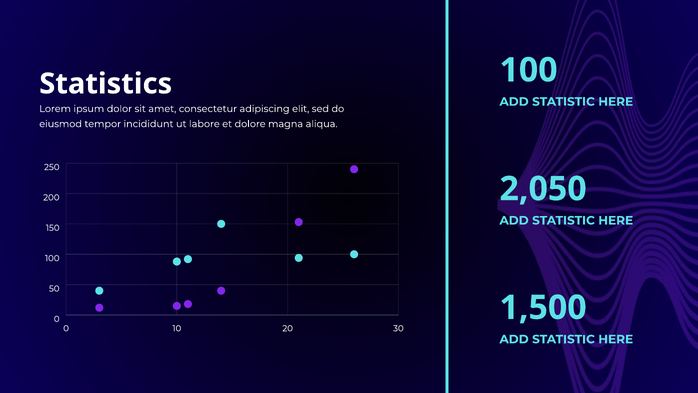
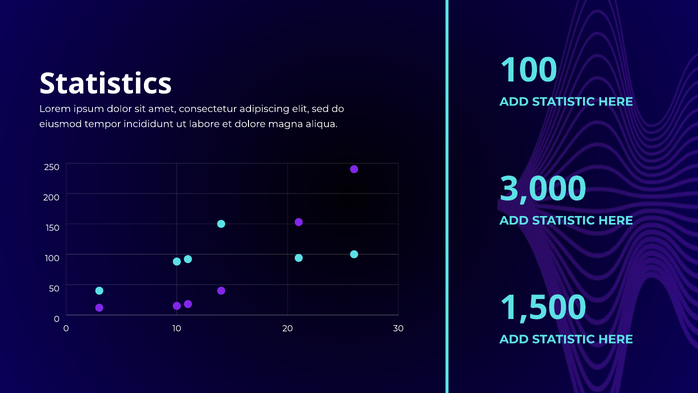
2,050: 2,050 -> 3,000
